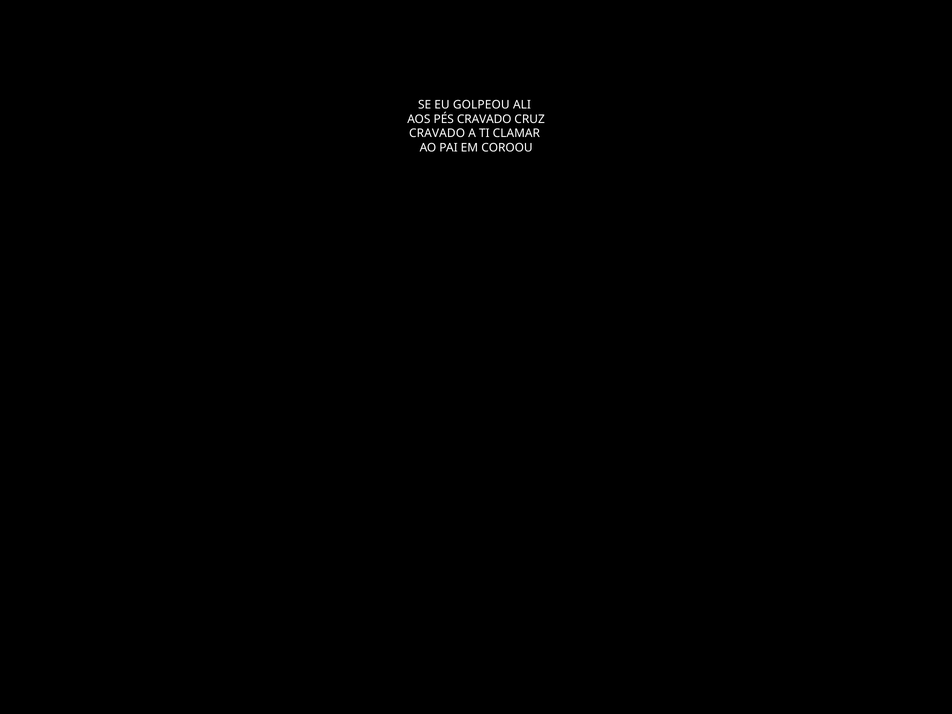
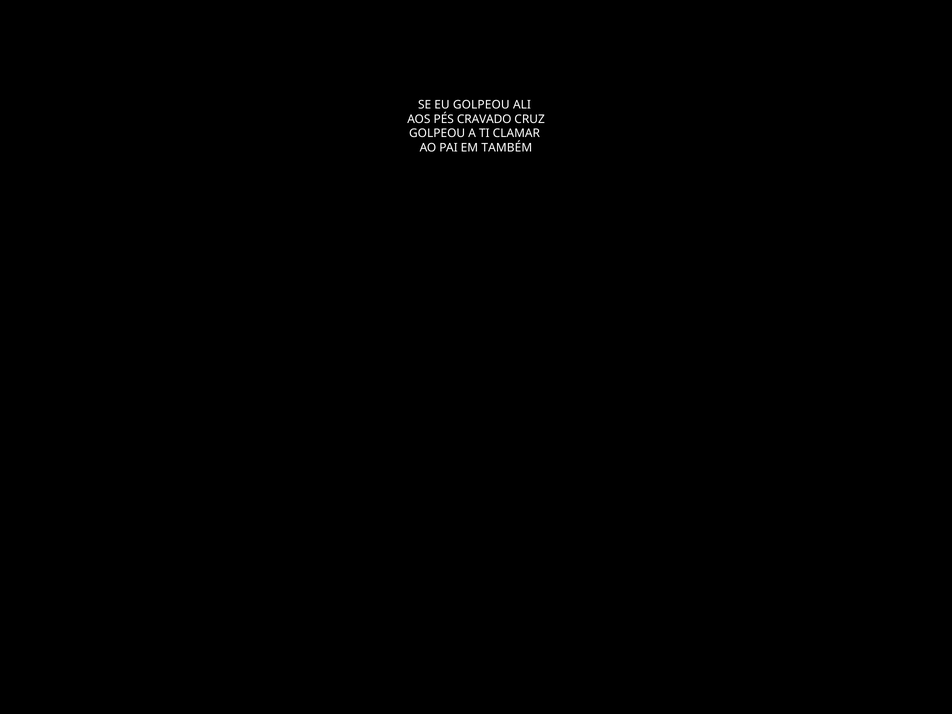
CRAVADO at (437, 133): CRAVADO -> GOLPEOU
COROOU: COROOU -> TAMBÉM
